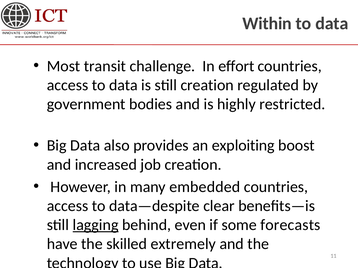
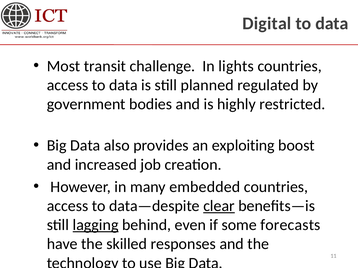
Within: Within -> Digital
effort: effort -> lights
still creation: creation -> planned
clear underline: none -> present
extremely: extremely -> responses
